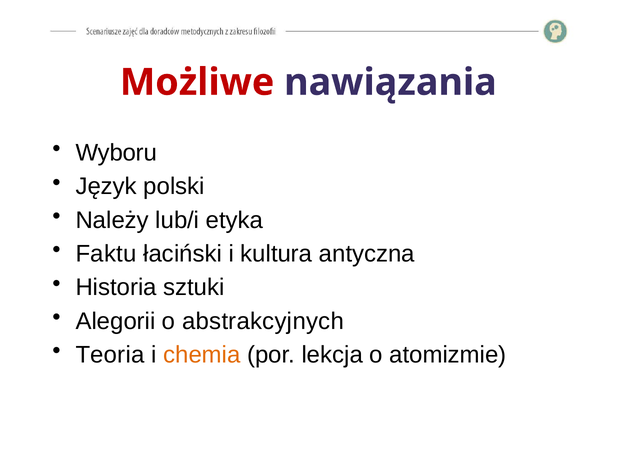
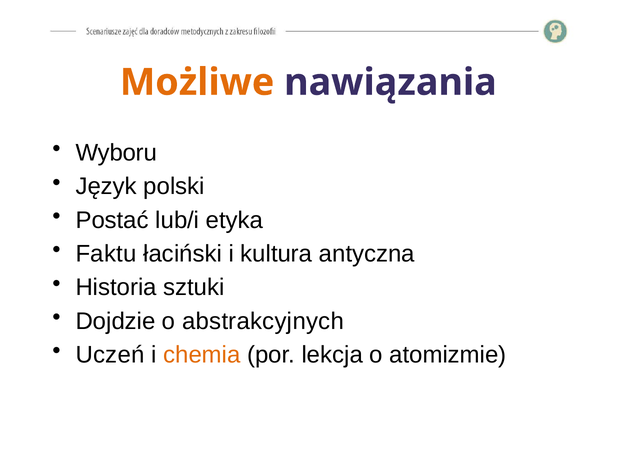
Możliwe colour: red -> orange
Należy: Należy -> Postać
Alegorii: Alegorii -> Dojdzie
Teoria: Teoria -> Uczeń
